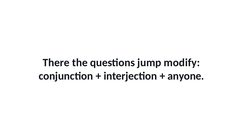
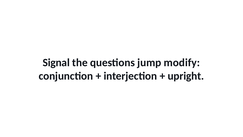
There: There -> Signal
anyone: anyone -> upright
